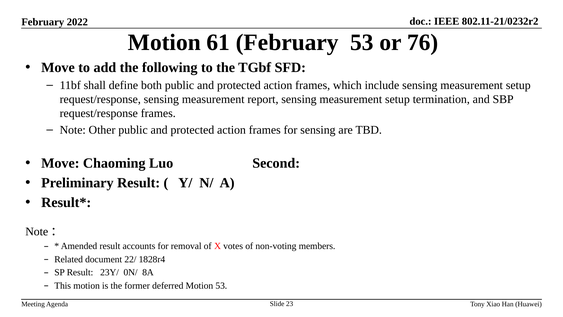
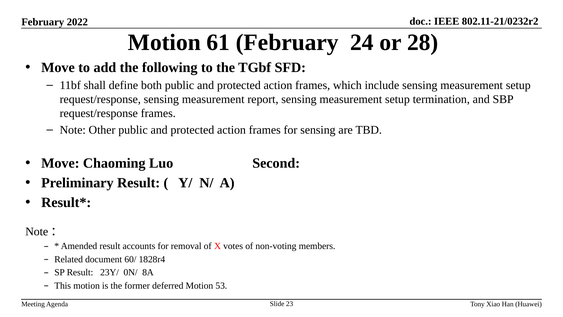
February 53: 53 -> 24
76: 76 -> 28
22/: 22/ -> 60/
